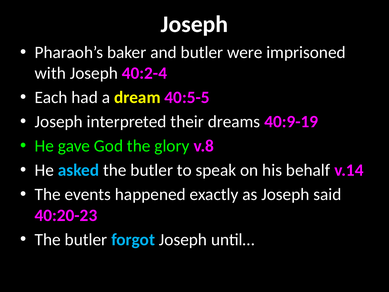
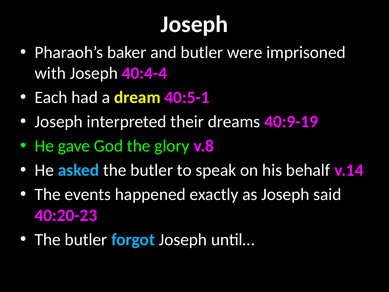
40:2-4: 40:2-4 -> 40:4-4
40:5-5: 40:5-5 -> 40:5-1
